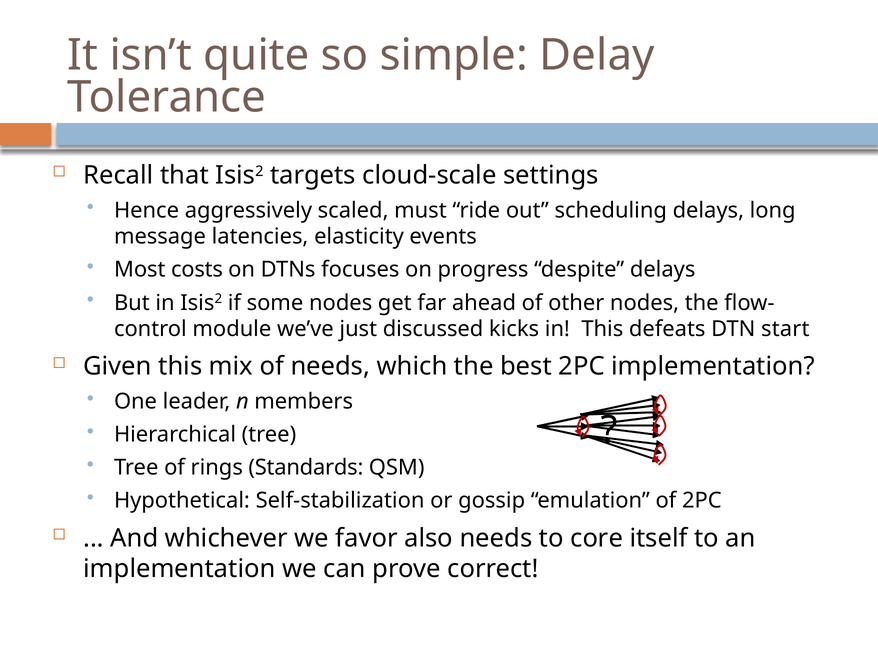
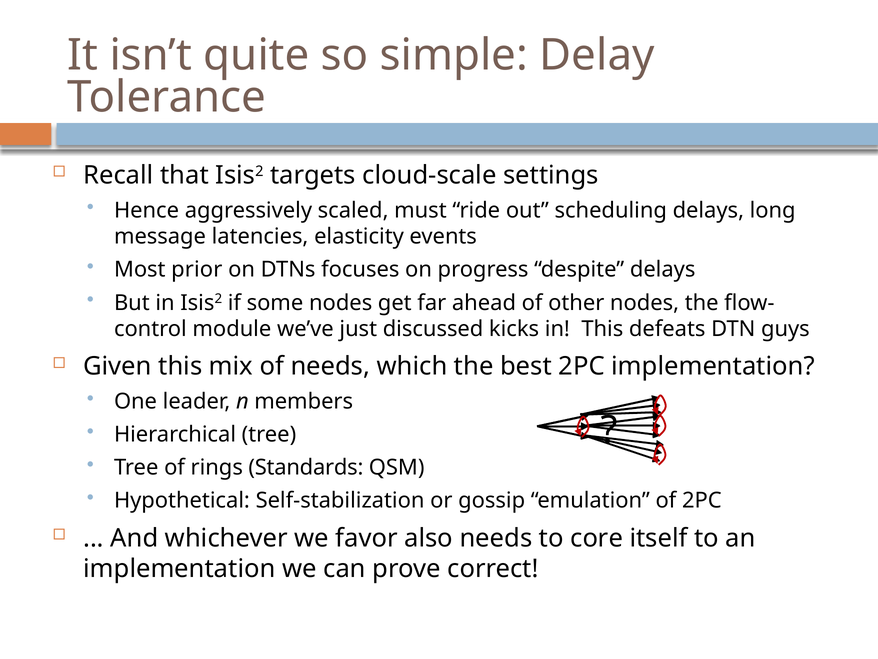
costs: costs -> prior
start: start -> guys
